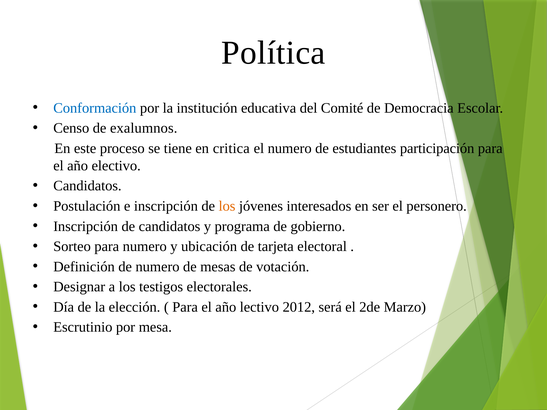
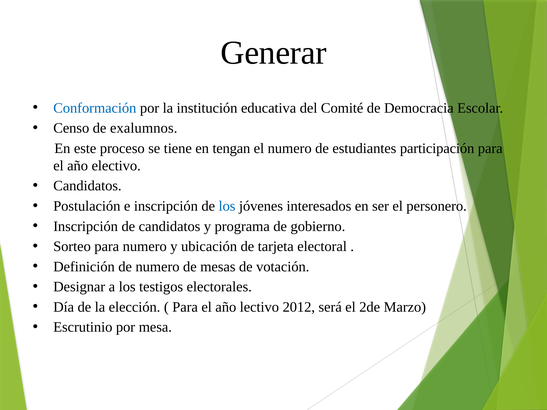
Política: Política -> Generar
critica: critica -> tengan
los at (227, 206) colour: orange -> blue
